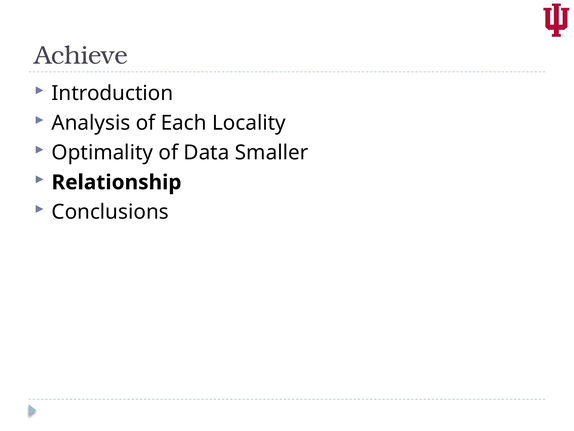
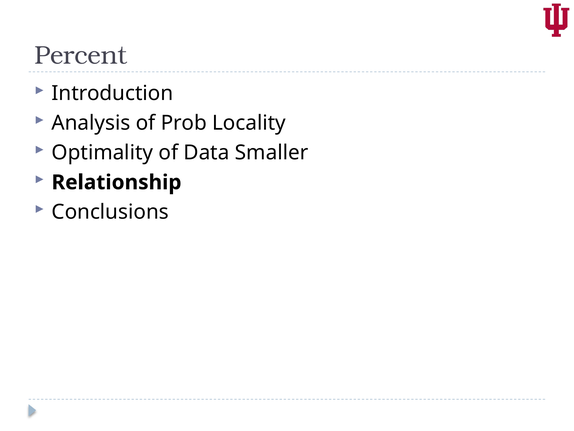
Achieve: Achieve -> Percent
Each: Each -> Prob
